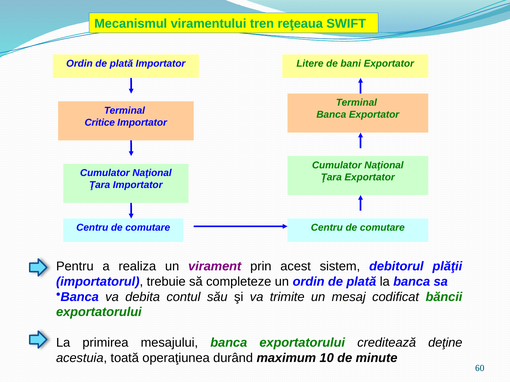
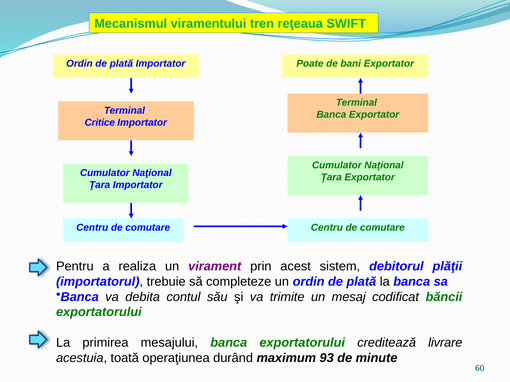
Litere: Litere -> Poate
deţine: deţine -> livrare
10: 10 -> 93
